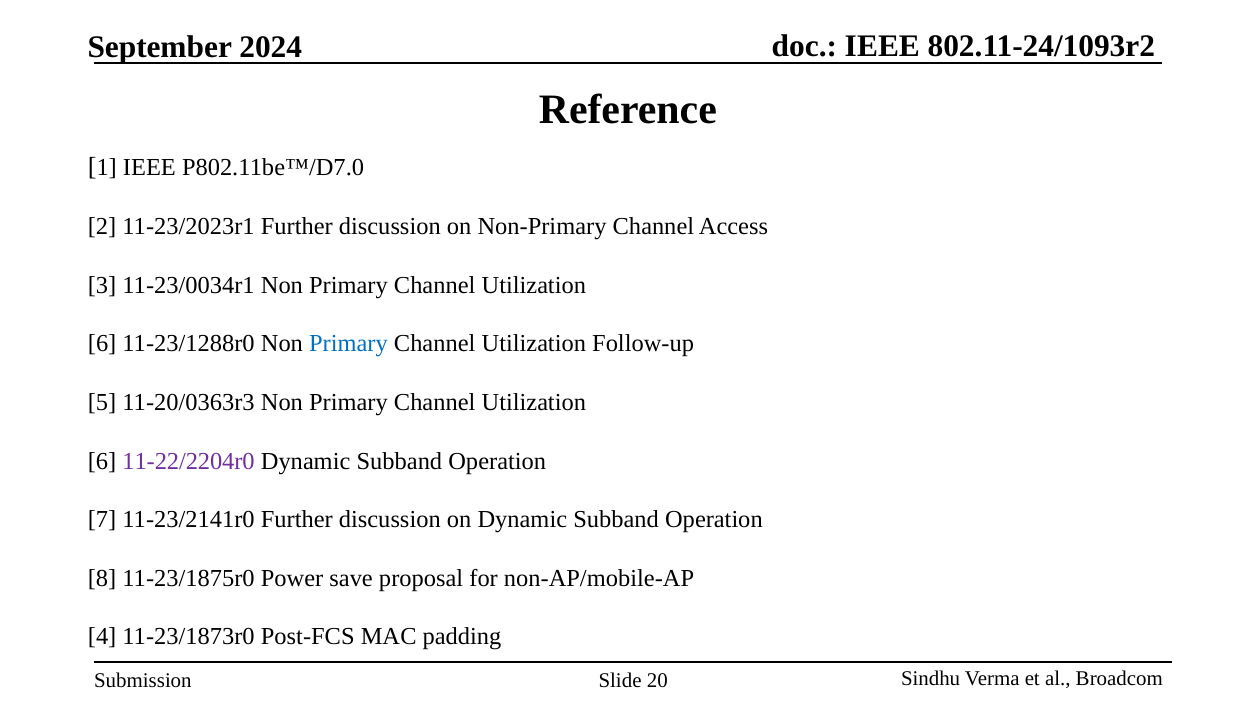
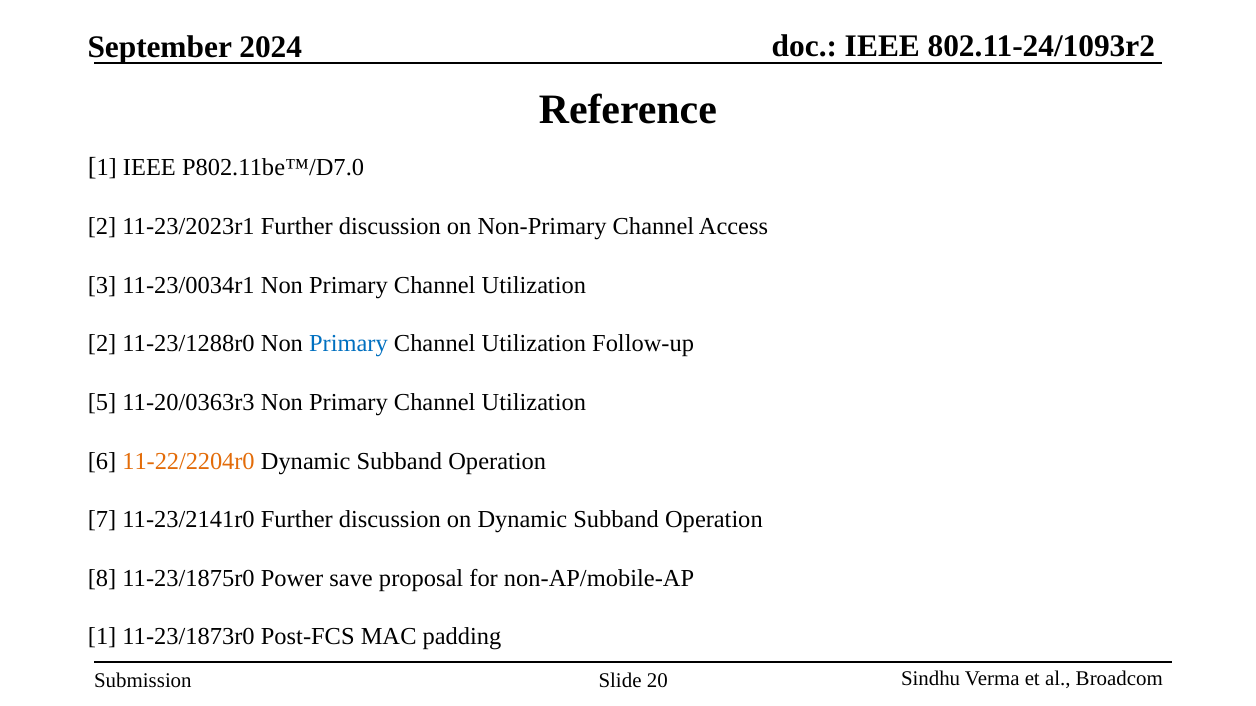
6 at (102, 344): 6 -> 2
11-22/2204r0 colour: purple -> orange
4 at (102, 637): 4 -> 1
